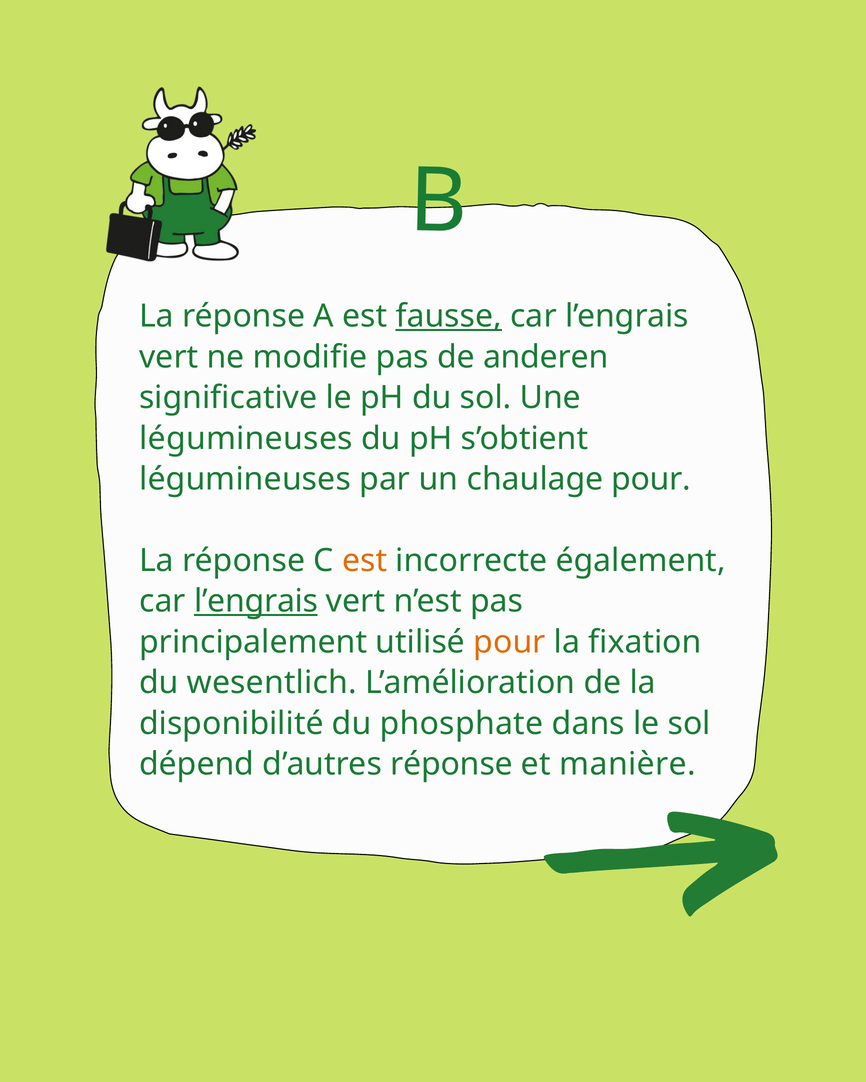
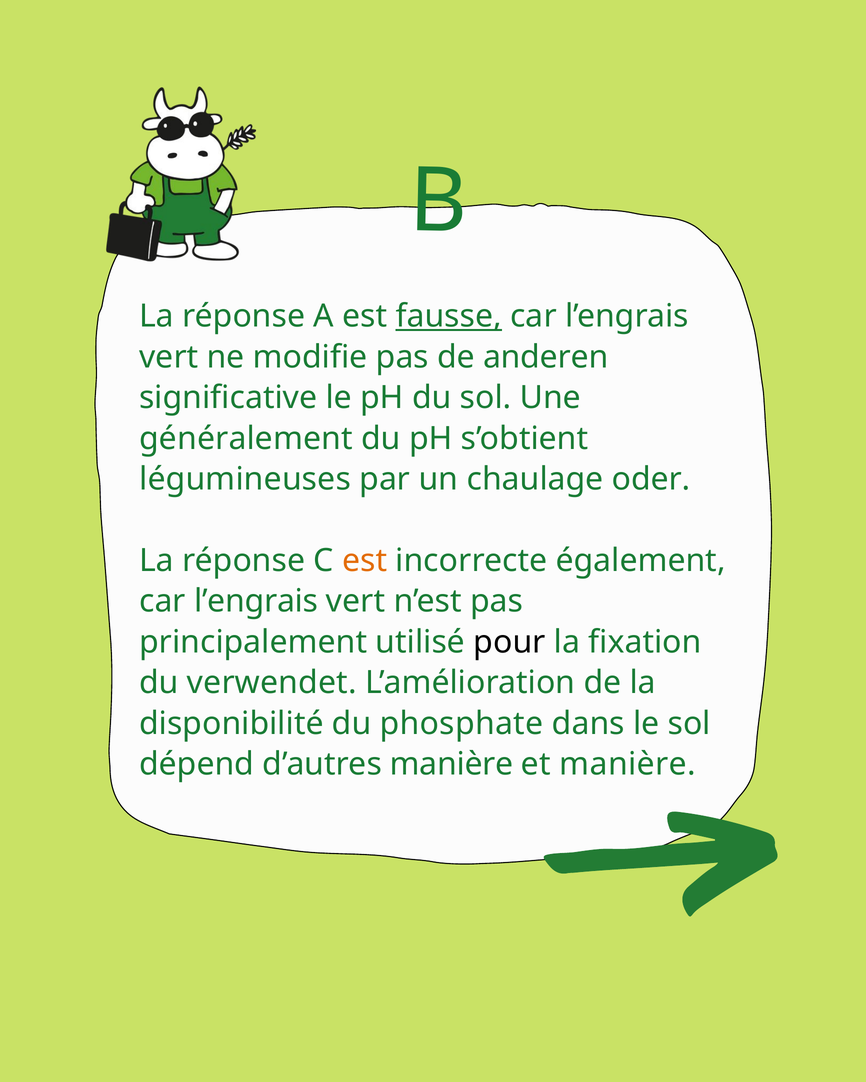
légumineuses at (246, 438): légumineuses -> généralement
chaulage pour: pour -> oder
l’engrais at (256, 601) underline: present -> none
pour at (509, 642) colour: orange -> black
wesentlich: wesentlich -> verwendet
d’autres réponse: réponse -> manière
